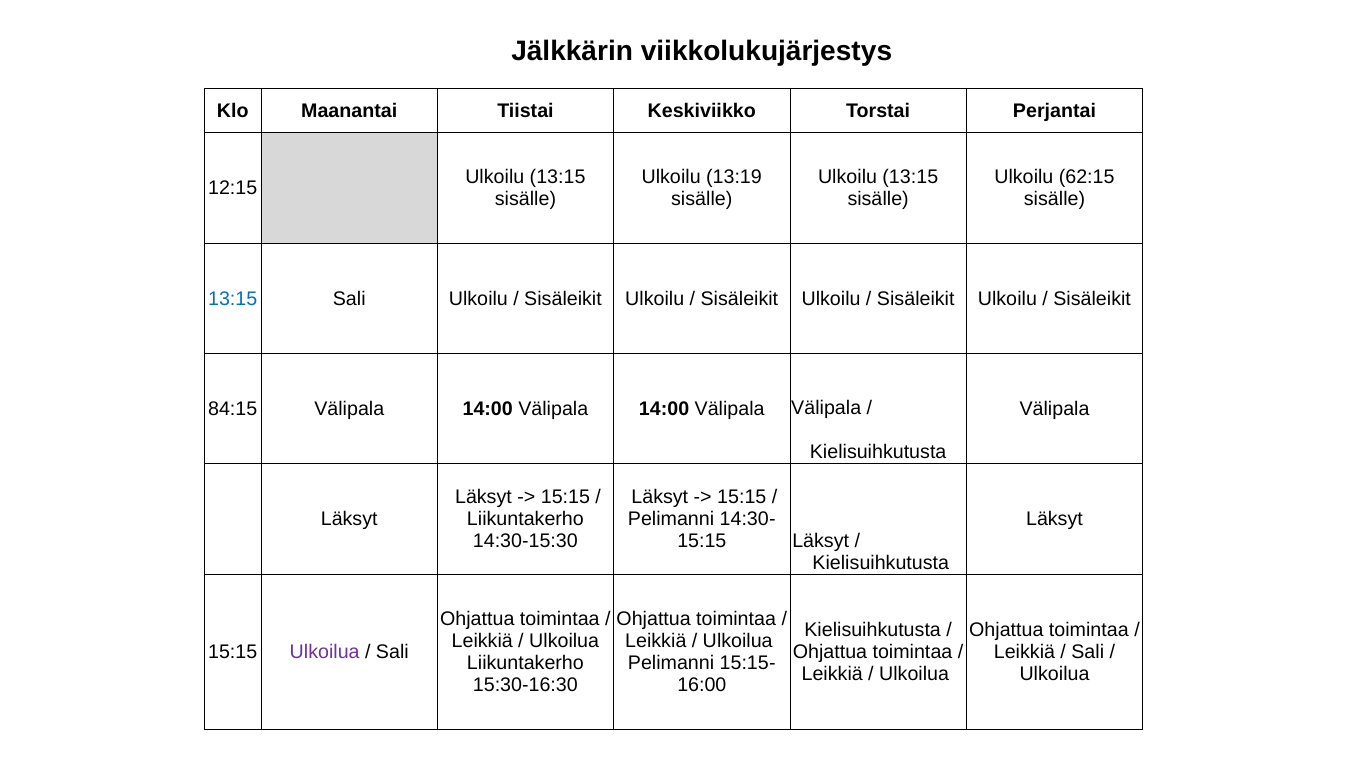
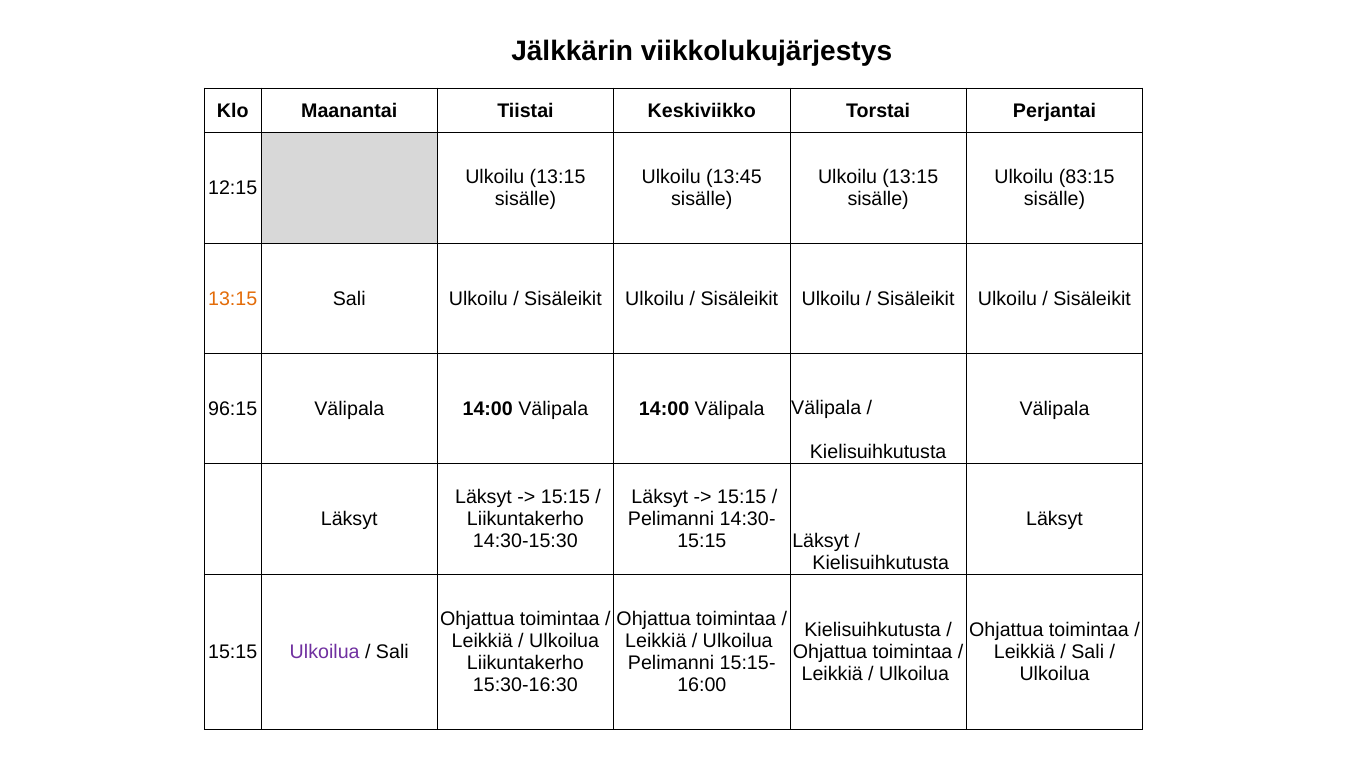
13:19: 13:19 -> 13:45
62:15: 62:15 -> 83:15
13:15 at (233, 298) colour: blue -> orange
84:15: 84:15 -> 96:15
